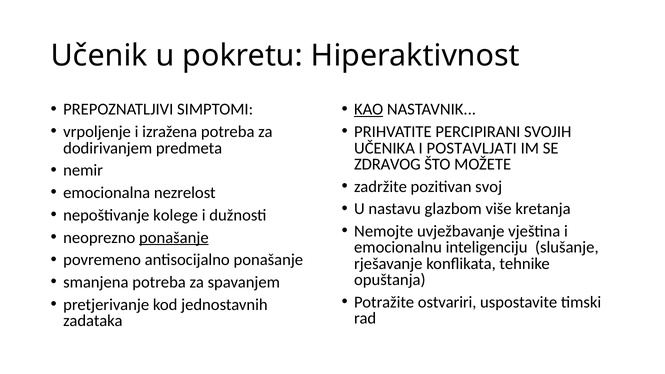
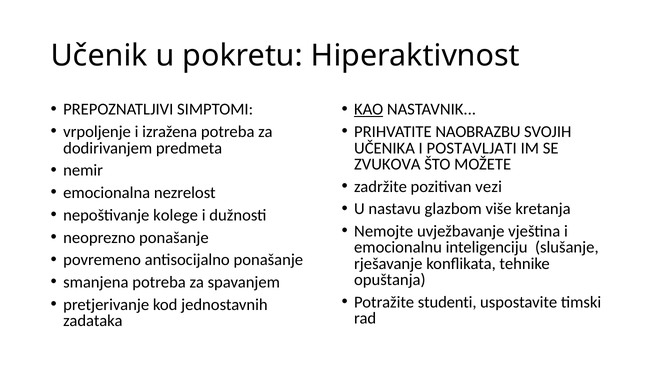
PERCIPIRANI: PERCIPIRANI -> NAOBRAZBU
ZDRAVOG: ZDRAVOG -> ZVUKOVA
svoj: svoj -> vezi
ponašanje at (174, 238) underline: present -> none
ostvariri: ostvariri -> studenti
